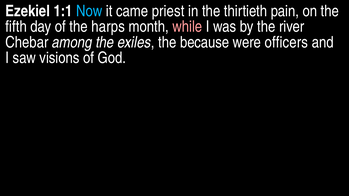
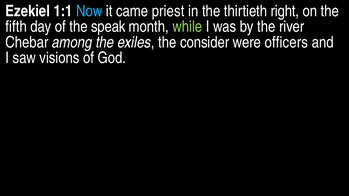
pain: pain -> right
harps: harps -> speak
while colour: pink -> light green
because: because -> consider
